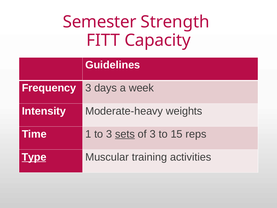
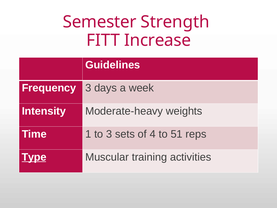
Capacity: Capacity -> Increase
sets underline: present -> none
of 3: 3 -> 4
15: 15 -> 51
